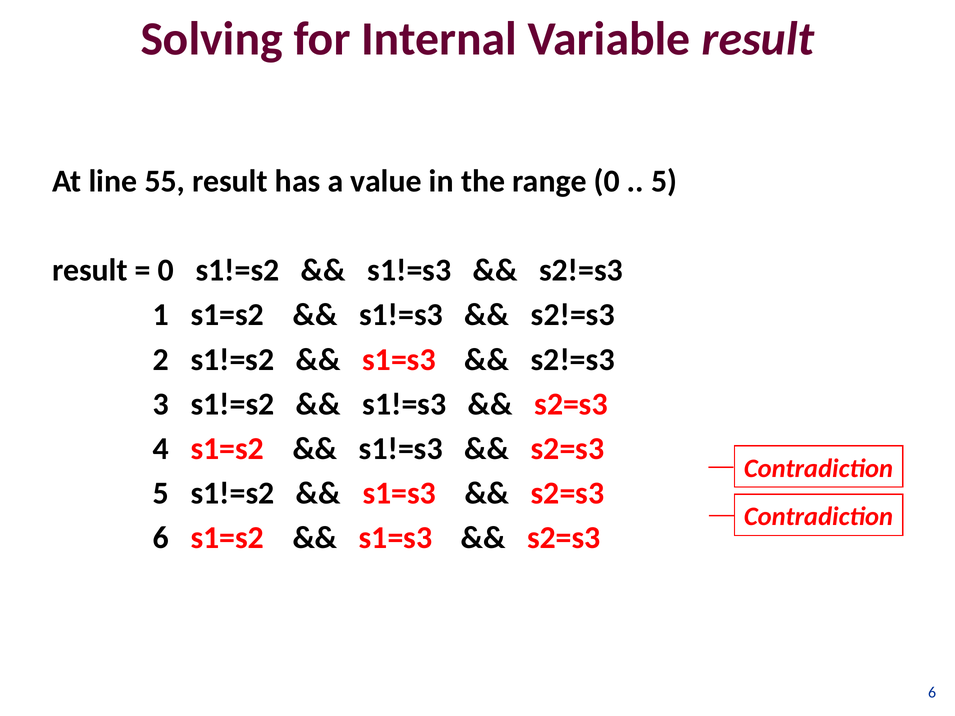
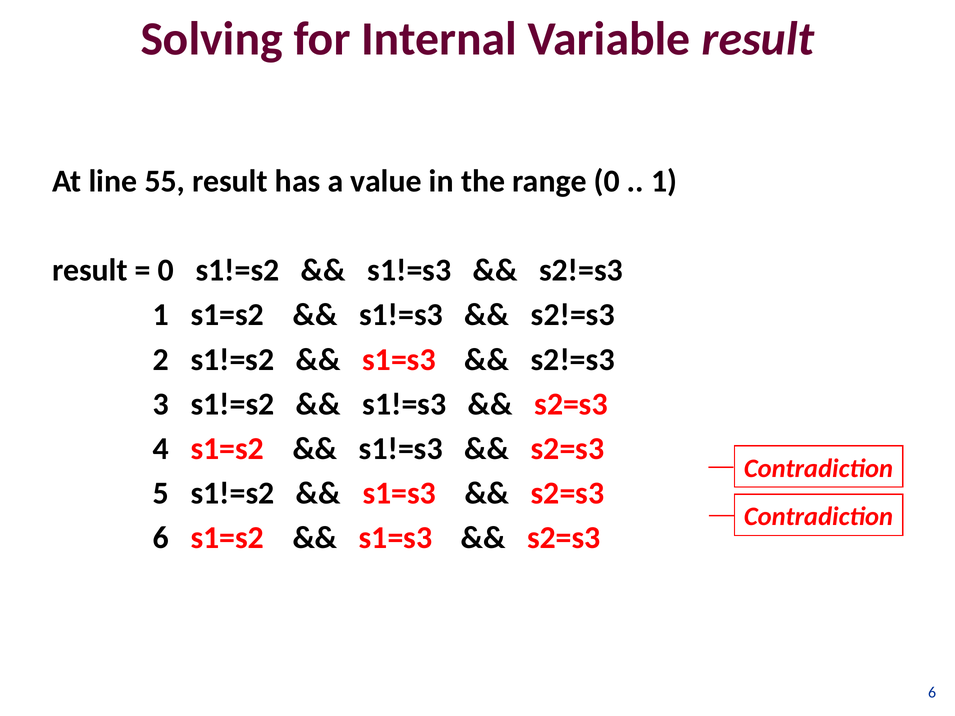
5 at (664, 181): 5 -> 1
